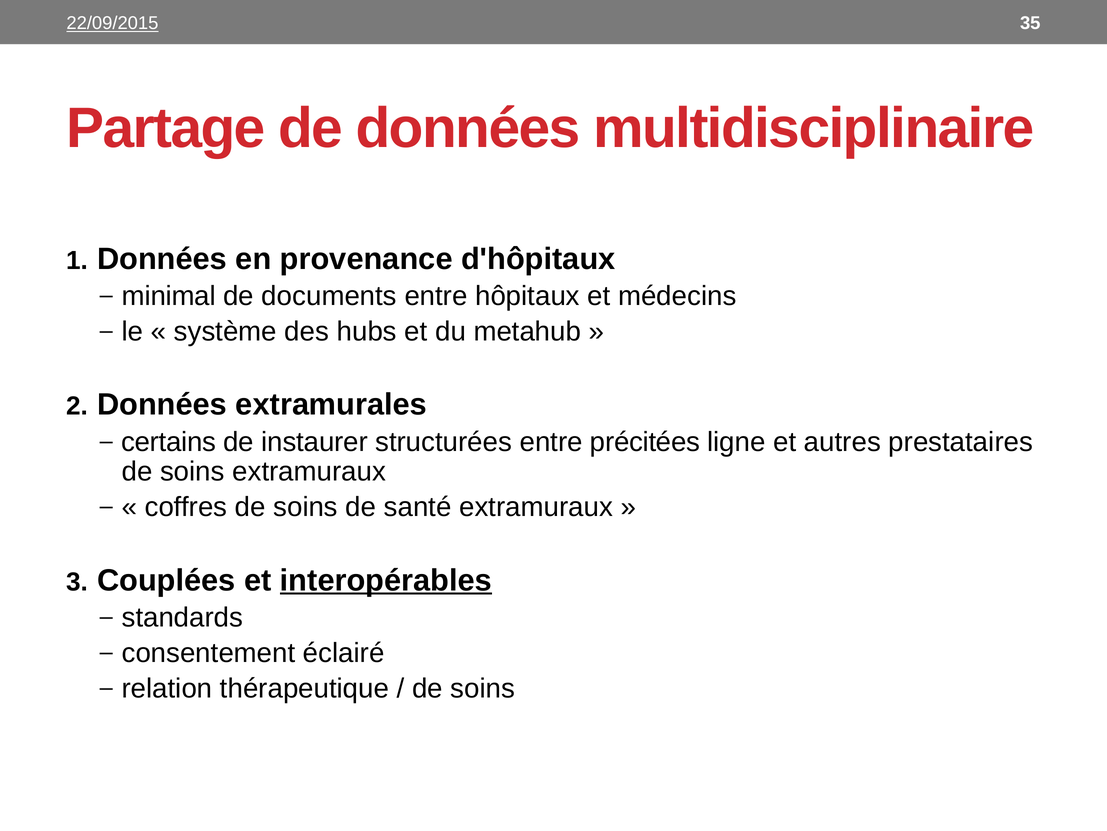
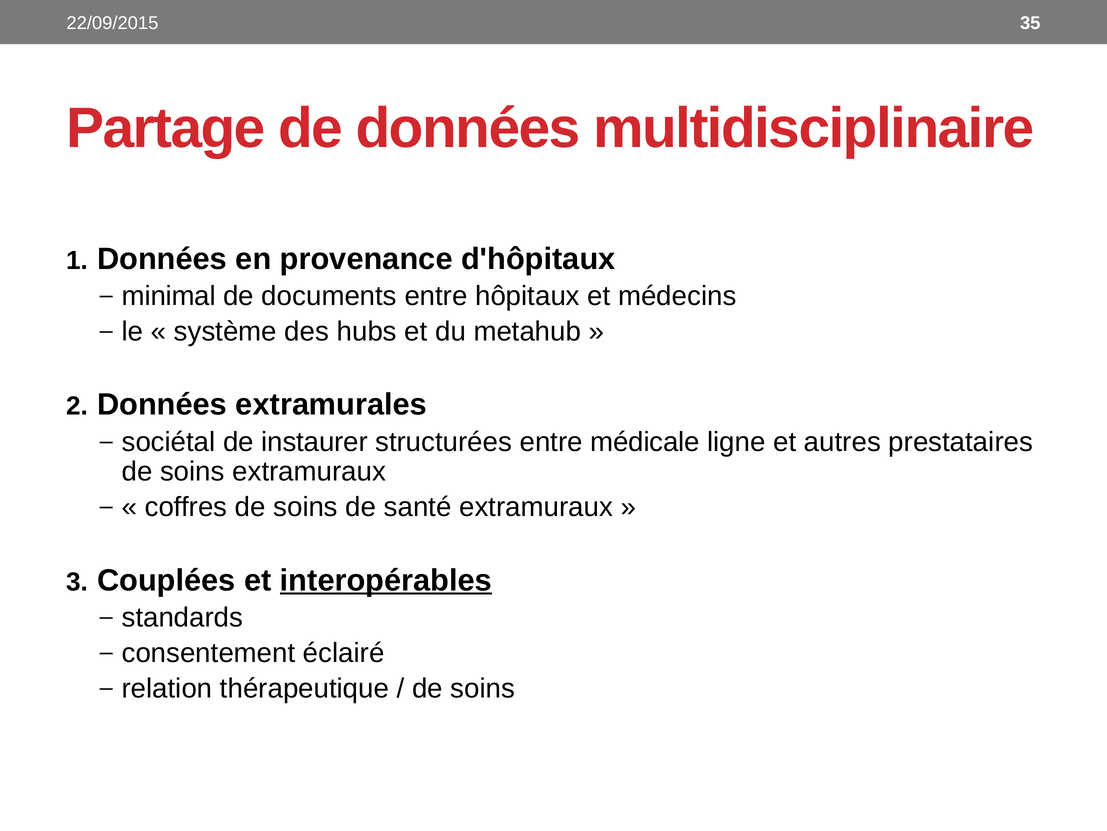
22/09/2015 underline: present -> none
certains: certains -> sociétal
précitées: précitées -> médicale
